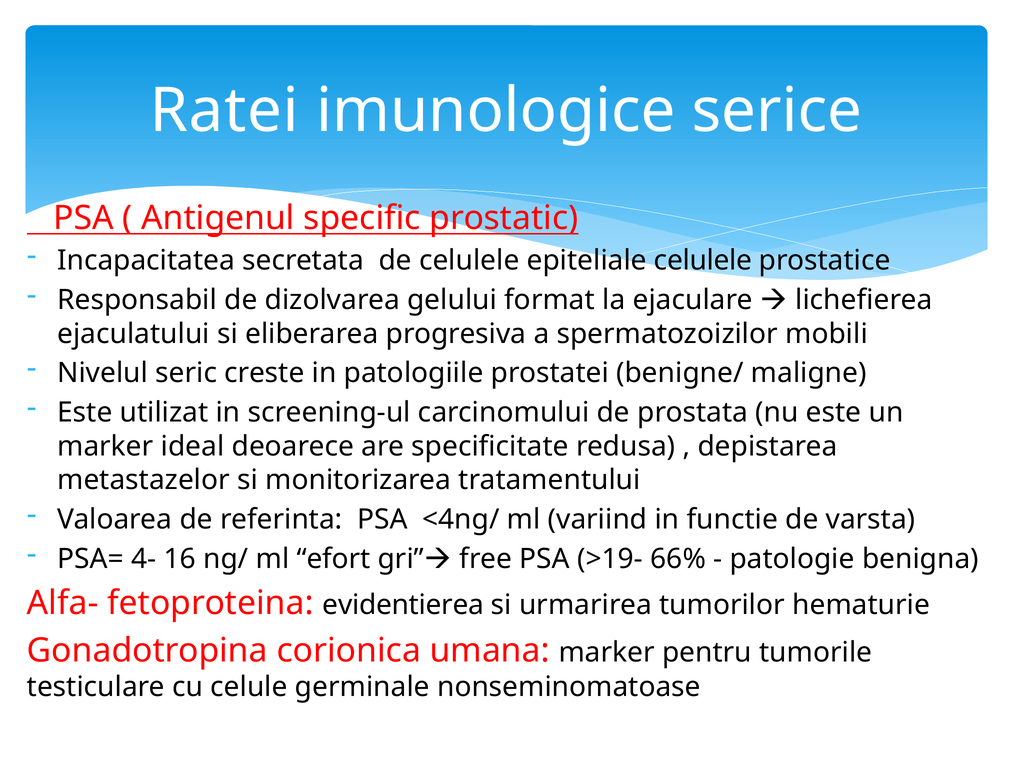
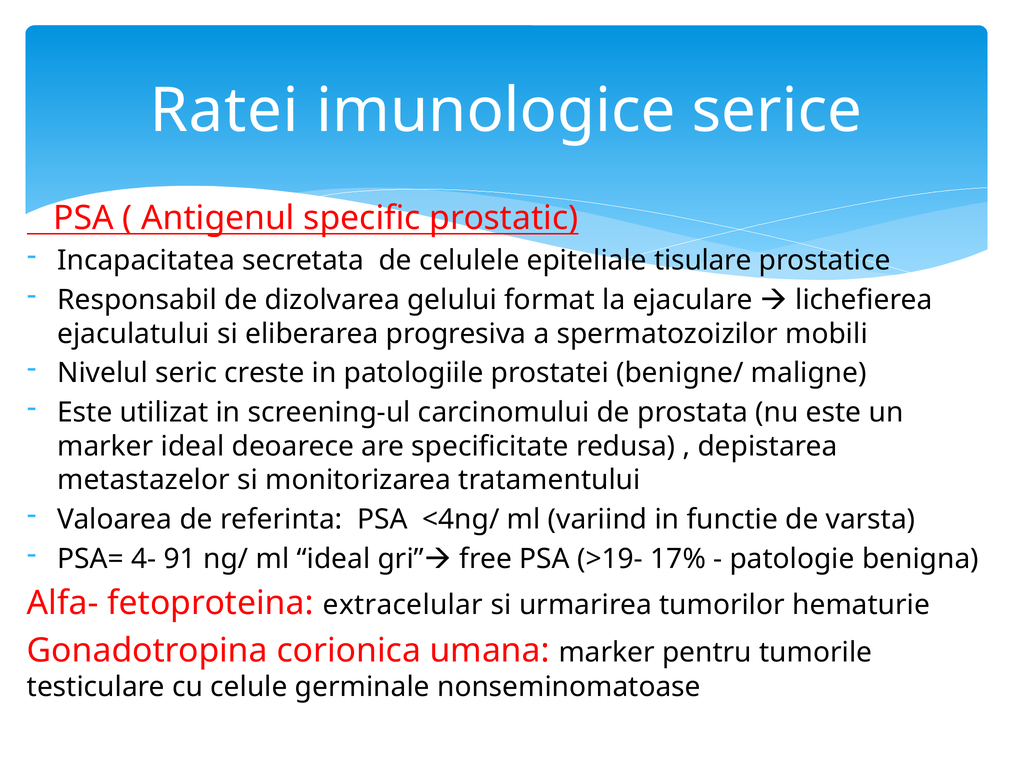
epiteliale celulele: celulele -> tisulare
16: 16 -> 91
ml efort: efort -> ideal
66%: 66% -> 17%
evidentierea: evidentierea -> extracelular
